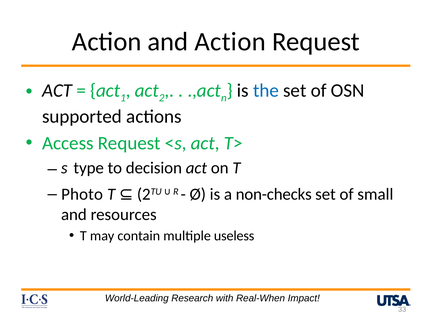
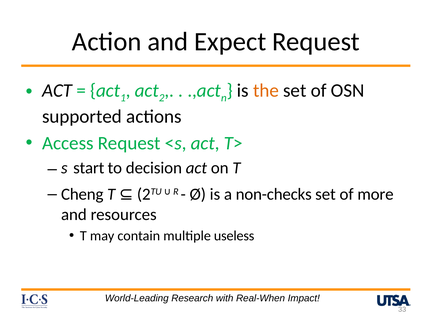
and Action: Action -> Expect
the colour: blue -> orange
type: type -> start
Photo: Photo -> Cheng
small: small -> more
